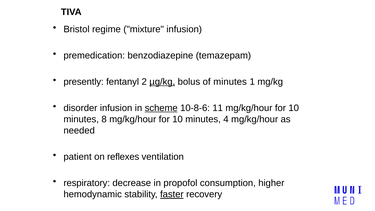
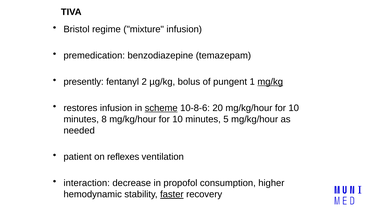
µg/kg underline: present -> none
of minutes: minutes -> pungent
mg/kg underline: none -> present
disorder: disorder -> restores
11: 11 -> 20
4: 4 -> 5
respiratory: respiratory -> interaction
